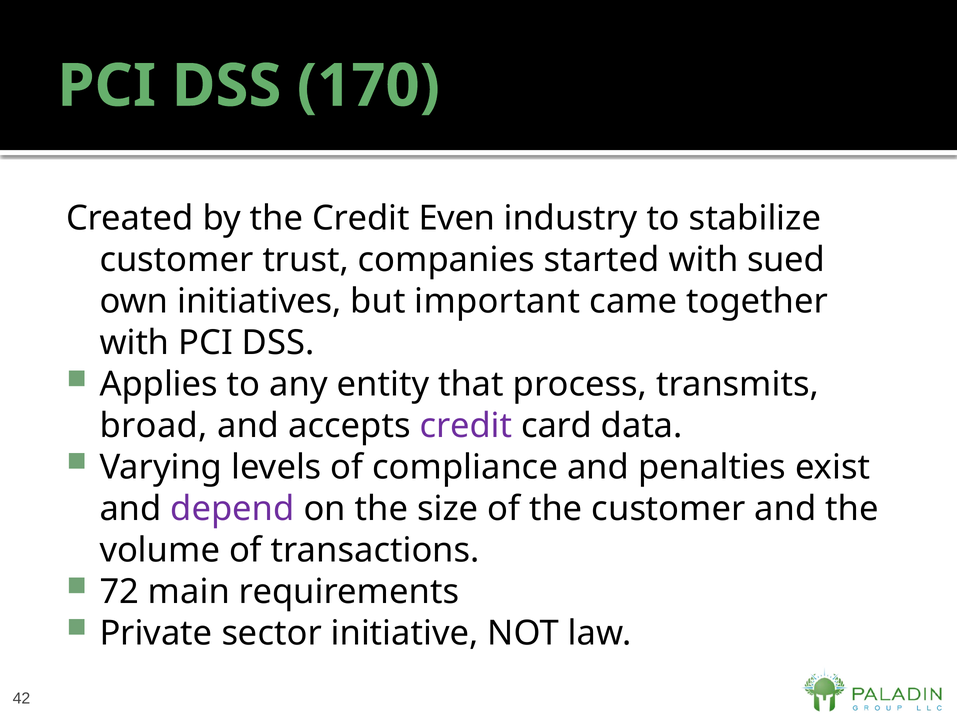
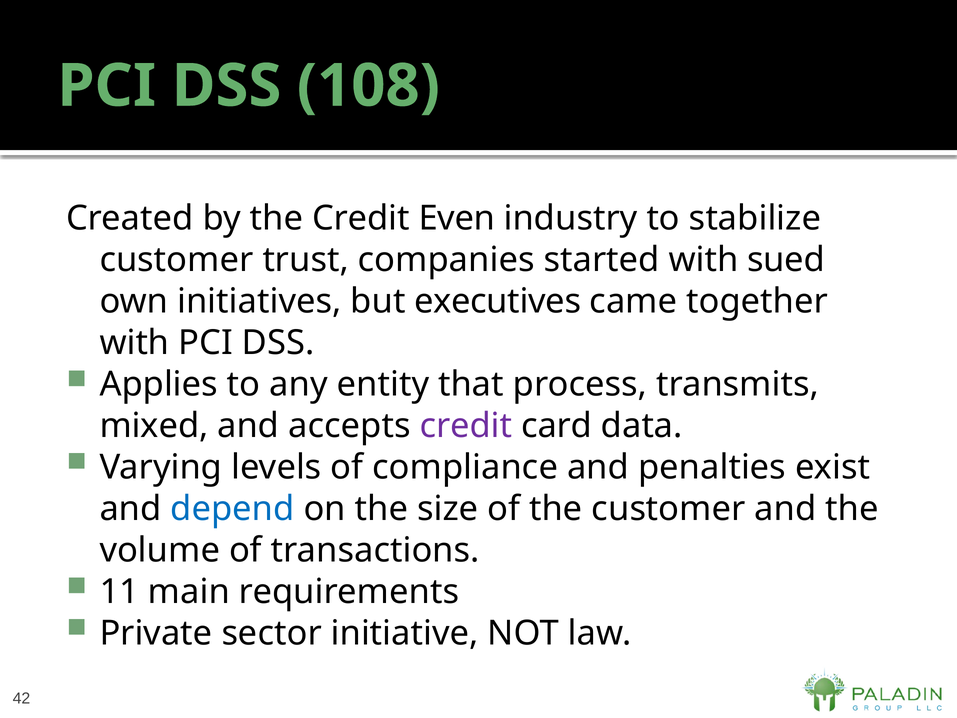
170: 170 -> 108
important: important -> executives
broad: broad -> mixed
depend colour: purple -> blue
72: 72 -> 11
